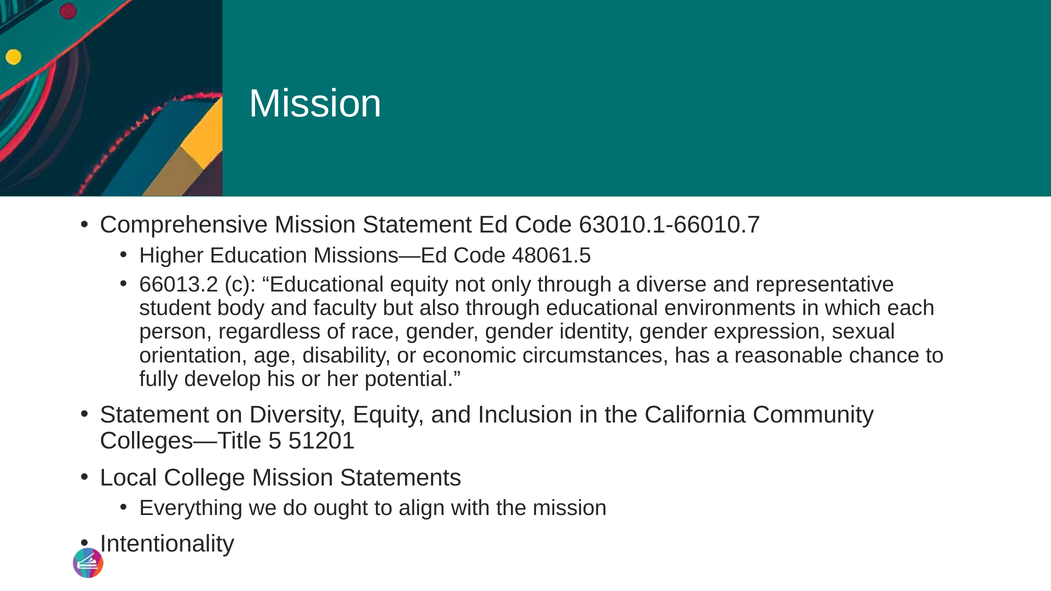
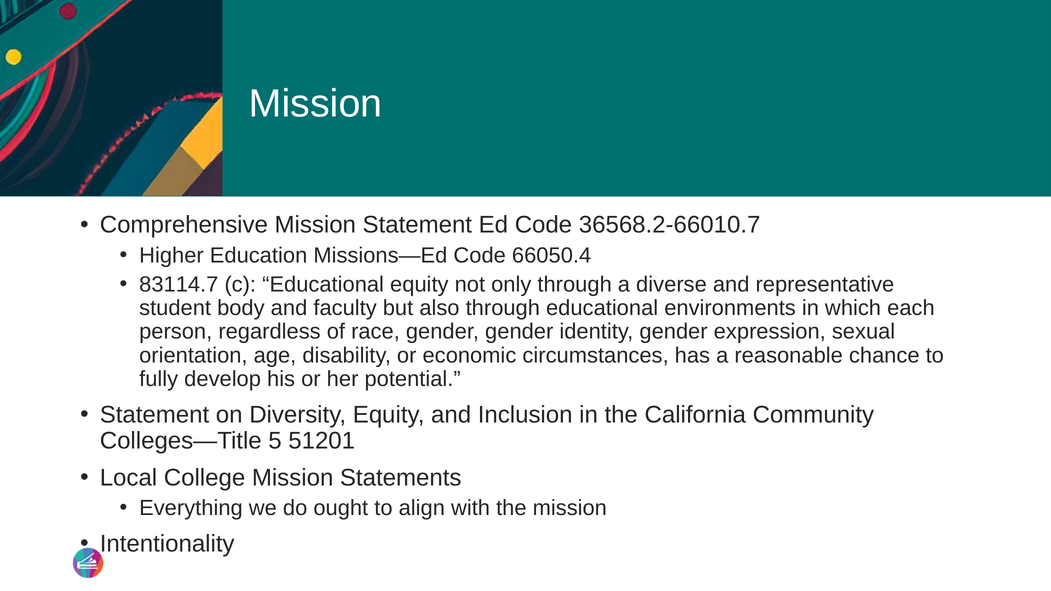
63010.1-66010.7: 63010.1-66010.7 -> 36568.2-66010.7
48061.5: 48061.5 -> 66050.4
66013.2: 66013.2 -> 83114.7
